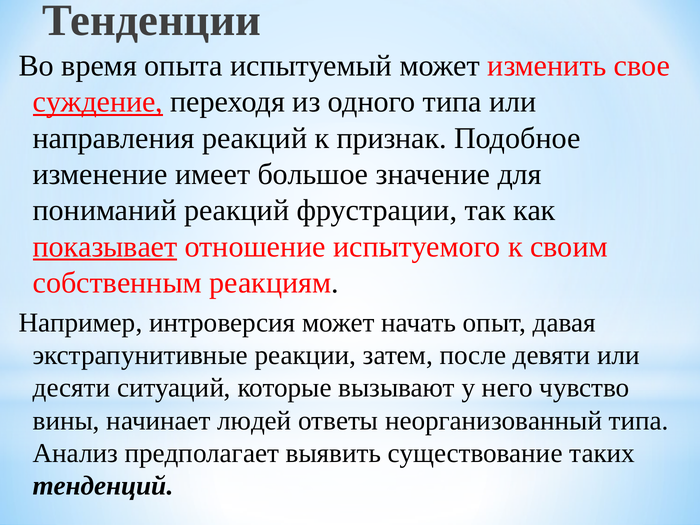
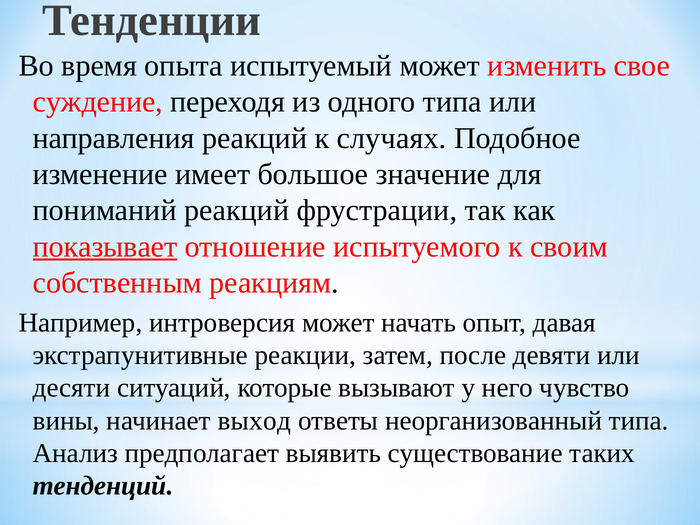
суждение underline: present -> none
признак: признак -> случаях
людей: людей -> выход
